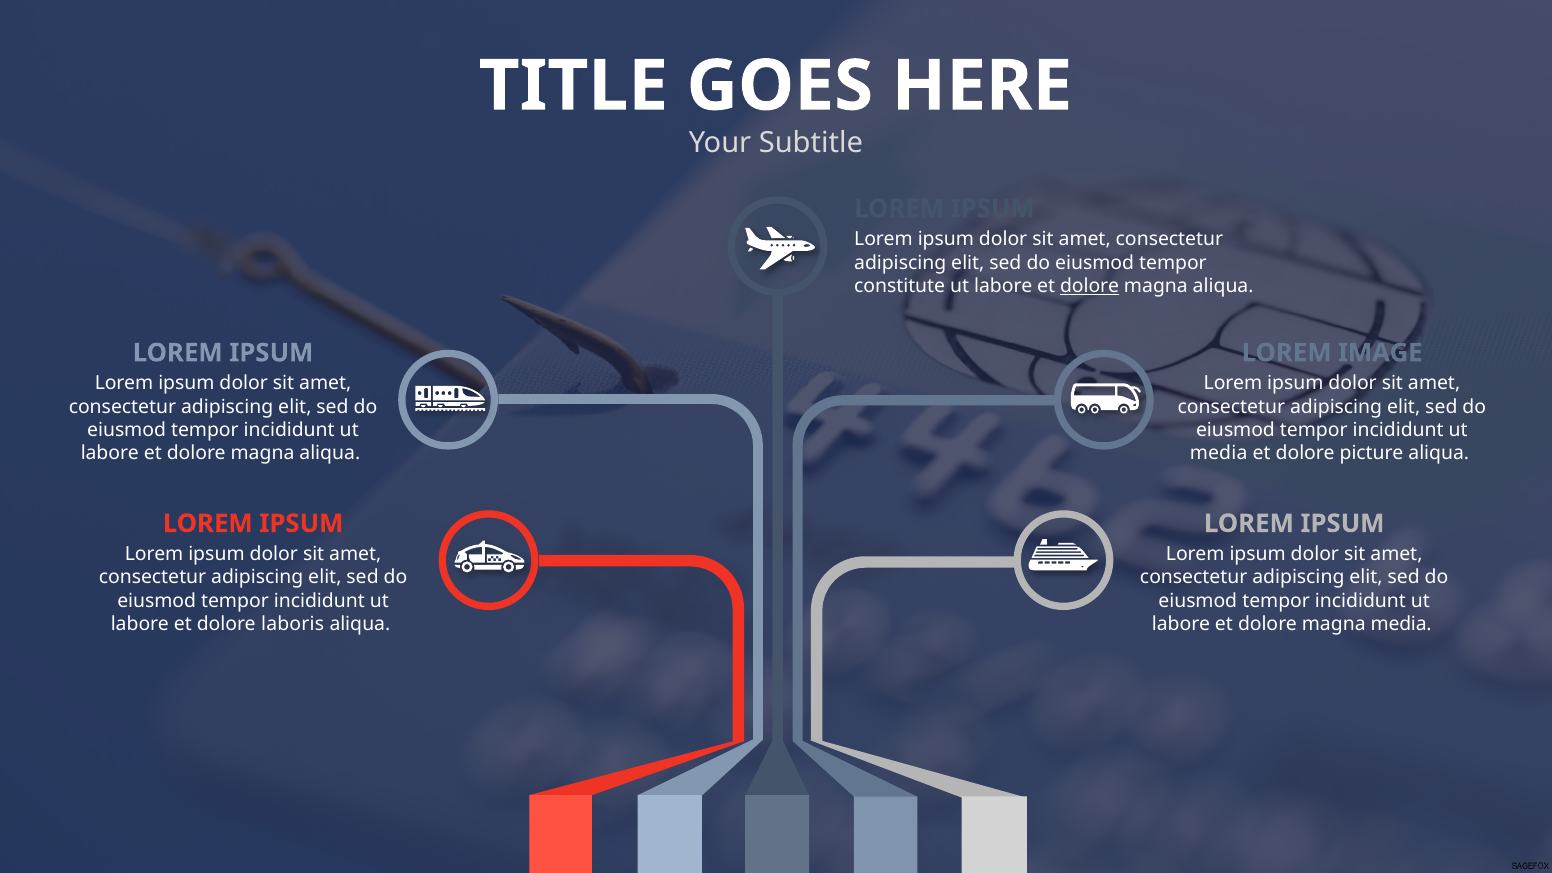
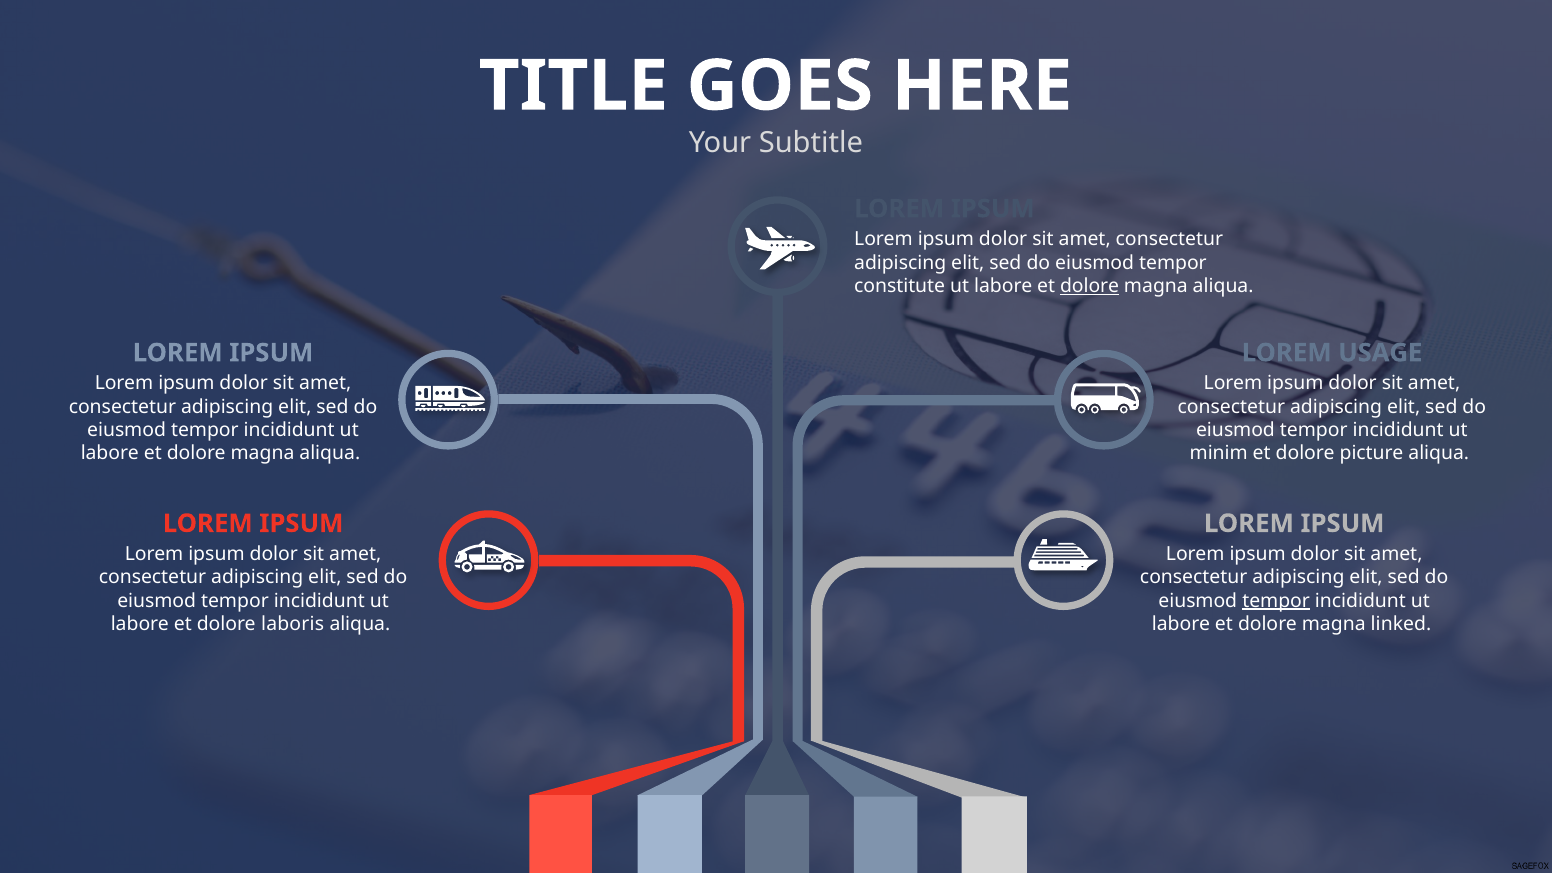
IMAGE: IMAGE -> USAGE
media at (1219, 453): media -> minim
tempor at (1276, 601) underline: none -> present
magna media: media -> linked
